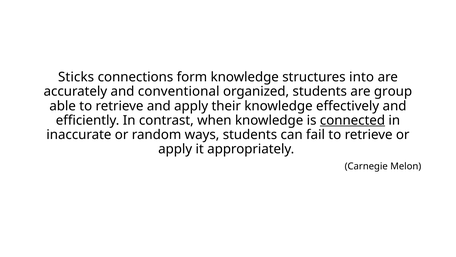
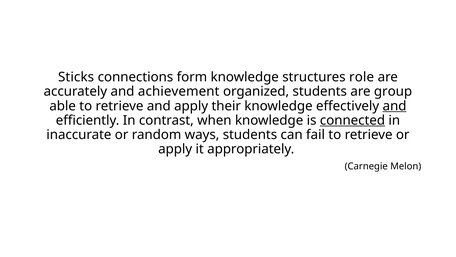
into: into -> role
conventional: conventional -> achievement
and at (395, 106) underline: none -> present
